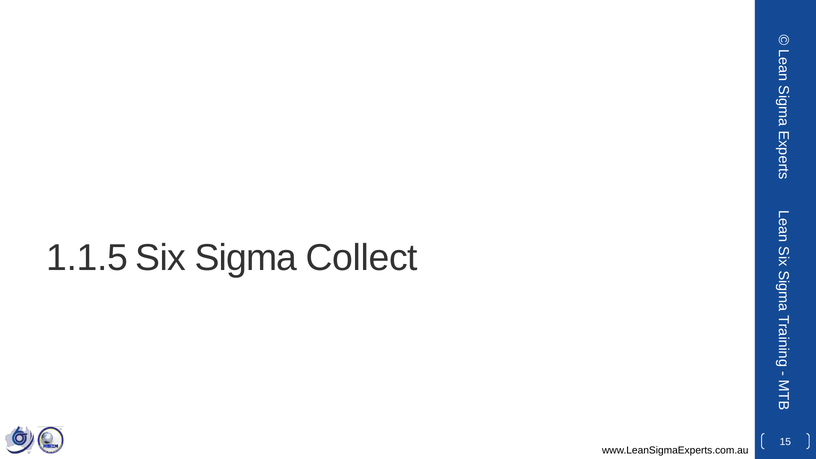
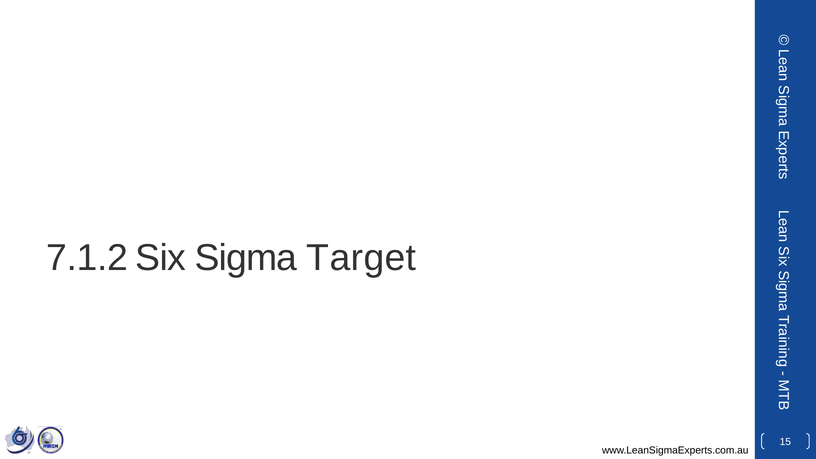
1.1.5: 1.1.5 -> 7.1.2
Collect: Collect -> Target
